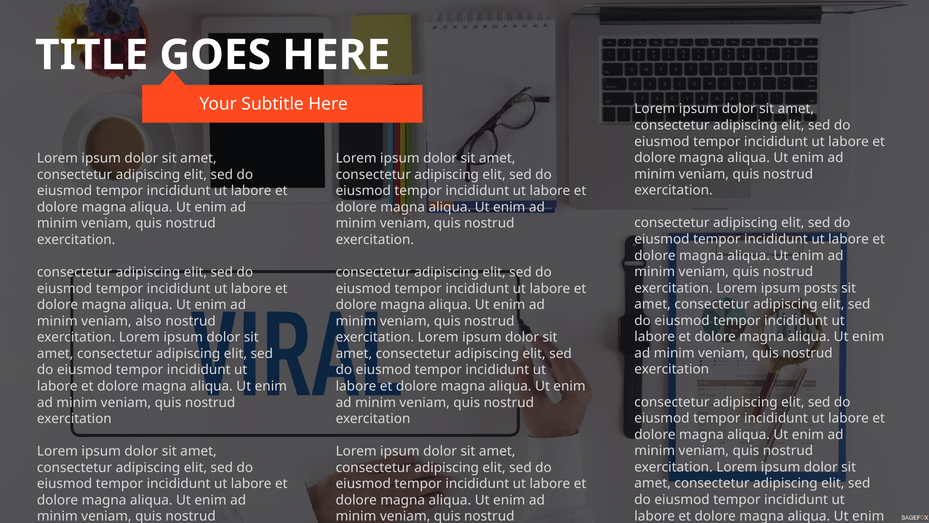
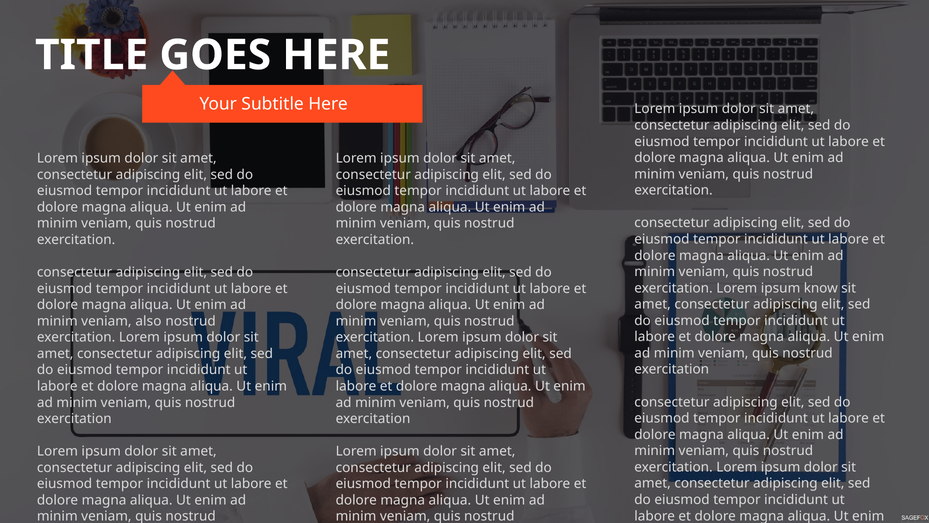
posts: posts -> know
